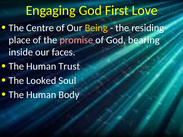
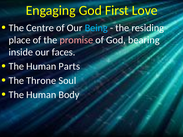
Being colour: yellow -> light blue
Trust: Trust -> Parts
Looked: Looked -> Throne
